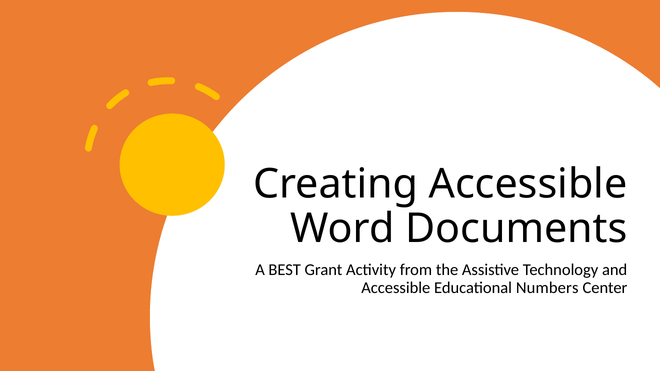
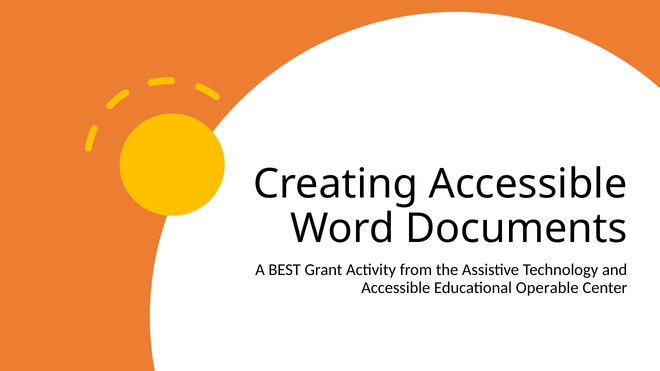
Numbers: Numbers -> Operable
